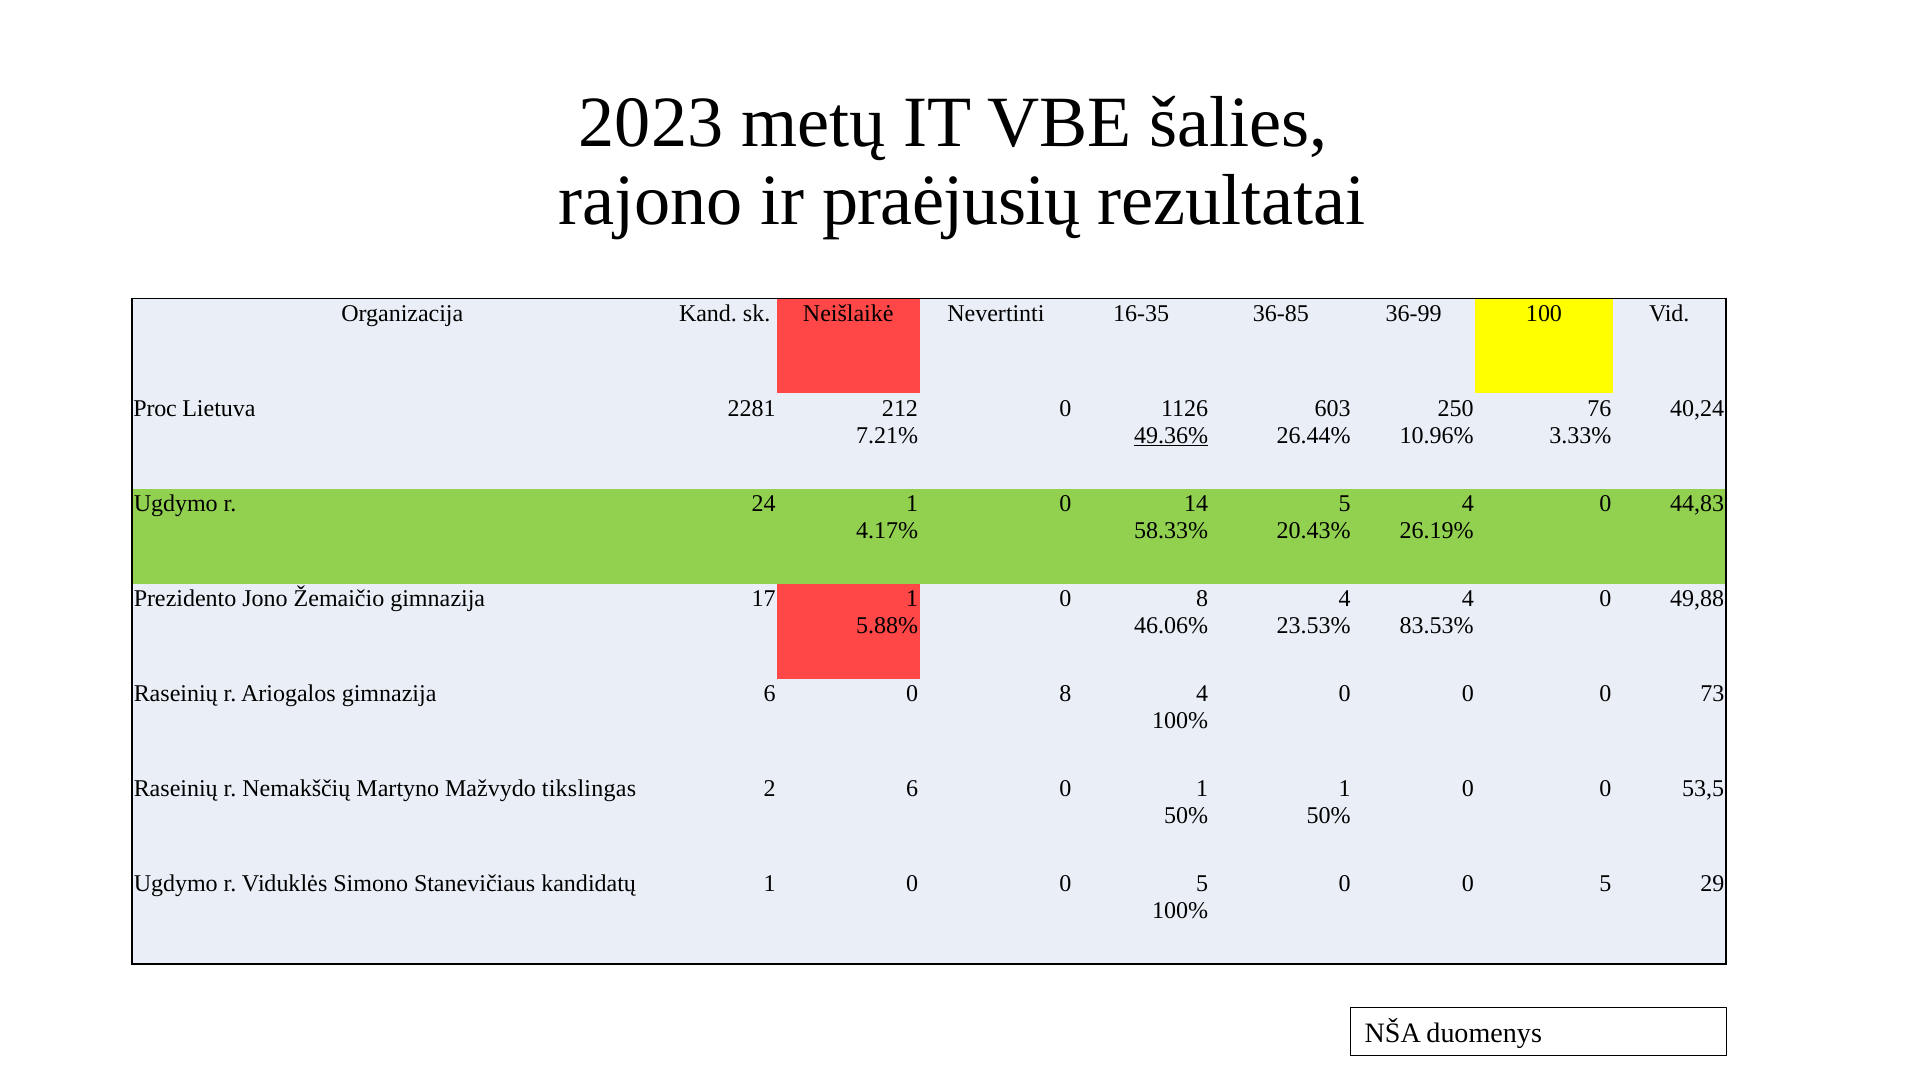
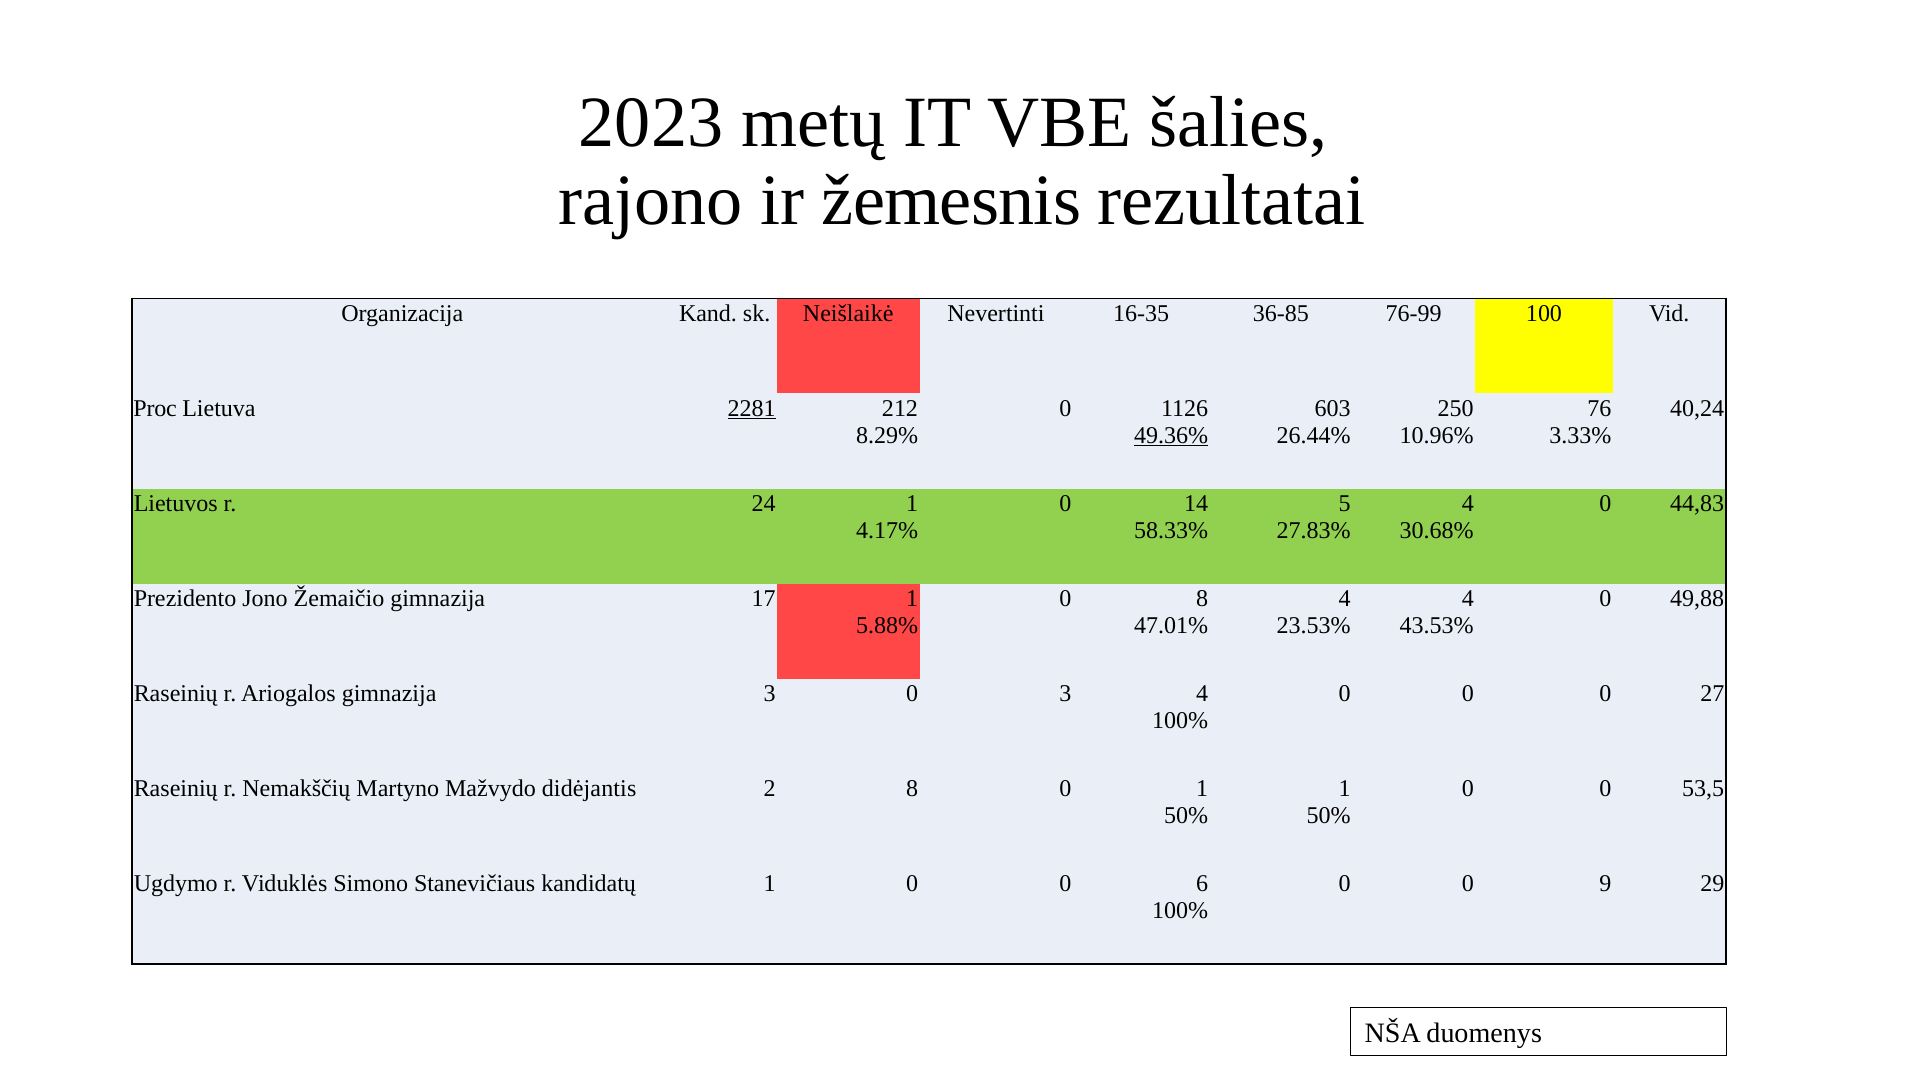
praėjusių: praėjusių -> žemesnis
36-99: 36-99 -> 76-99
2281 underline: none -> present
7.21%: 7.21% -> 8.29%
Ugdymo at (176, 503): Ugdymo -> Lietuvos
20.43%: 20.43% -> 27.83%
26.19%: 26.19% -> 30.68%
46.06%: 46.06% -> 47.01%
83.53%: 83.53% -> 43.53%
gimnazija 6: 6 -> 3
8 at (1065, 693): 8 -> 3
73: 73 -> 27
tikslingas: tikslingas -> didėjantis
2 6: 6 -> 8
1 0 0 5: 5 -> 6
5 at (1605, 884): 5 -> 9
